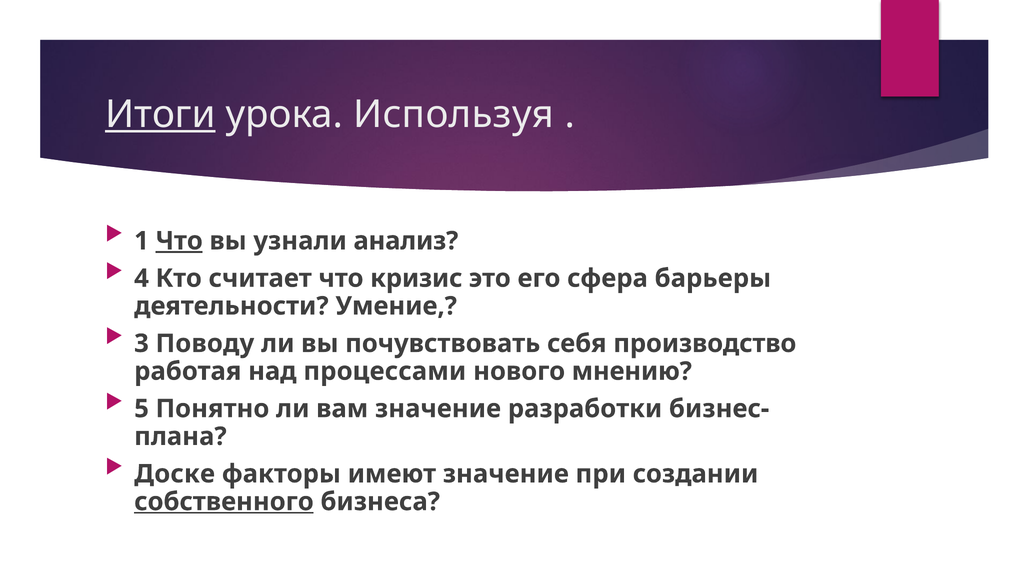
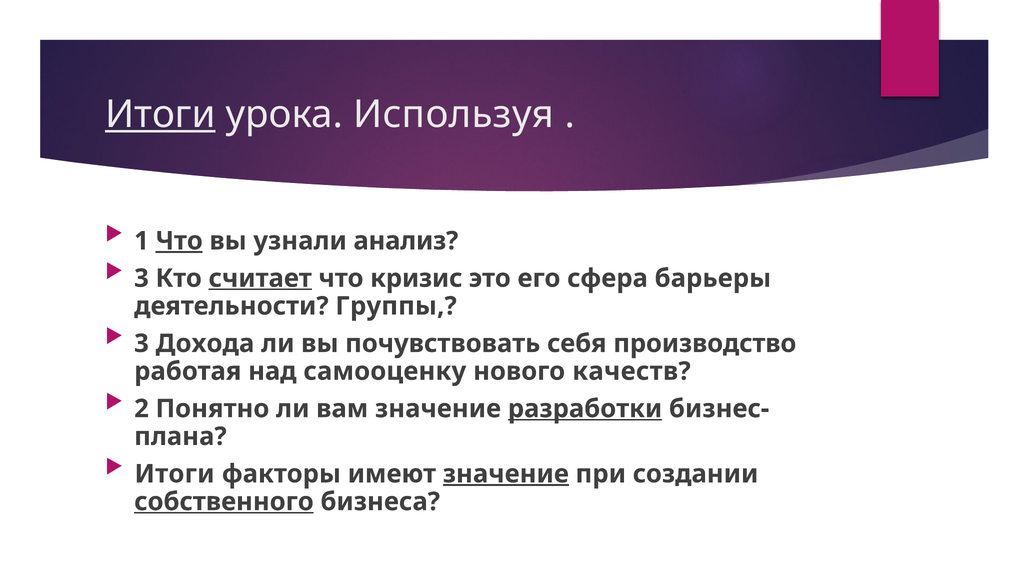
4 at (142, 278): 4 -> 3
считает underline: none -> present
Умение: Умение -> Группы
Поводу: Поводу -> Дохода
процессами: процессами -> самооценку
мнению: мнению -> качеств
5: 5 -> 2
разработки underline: none -> present
Доске at (175, 474): Доске -> Итоги
значение at (506, 474) underline: none -> present
